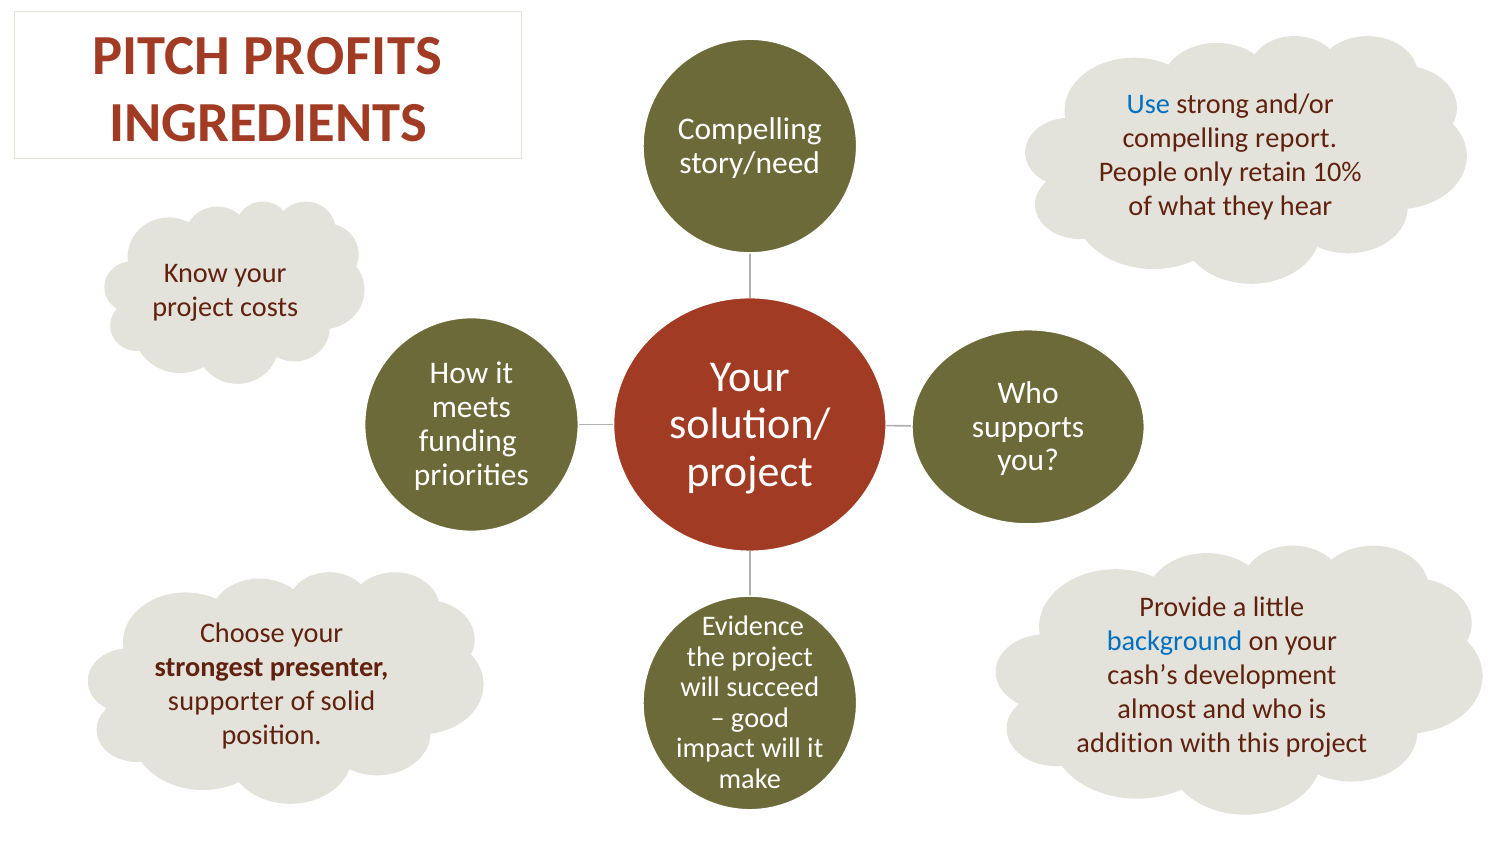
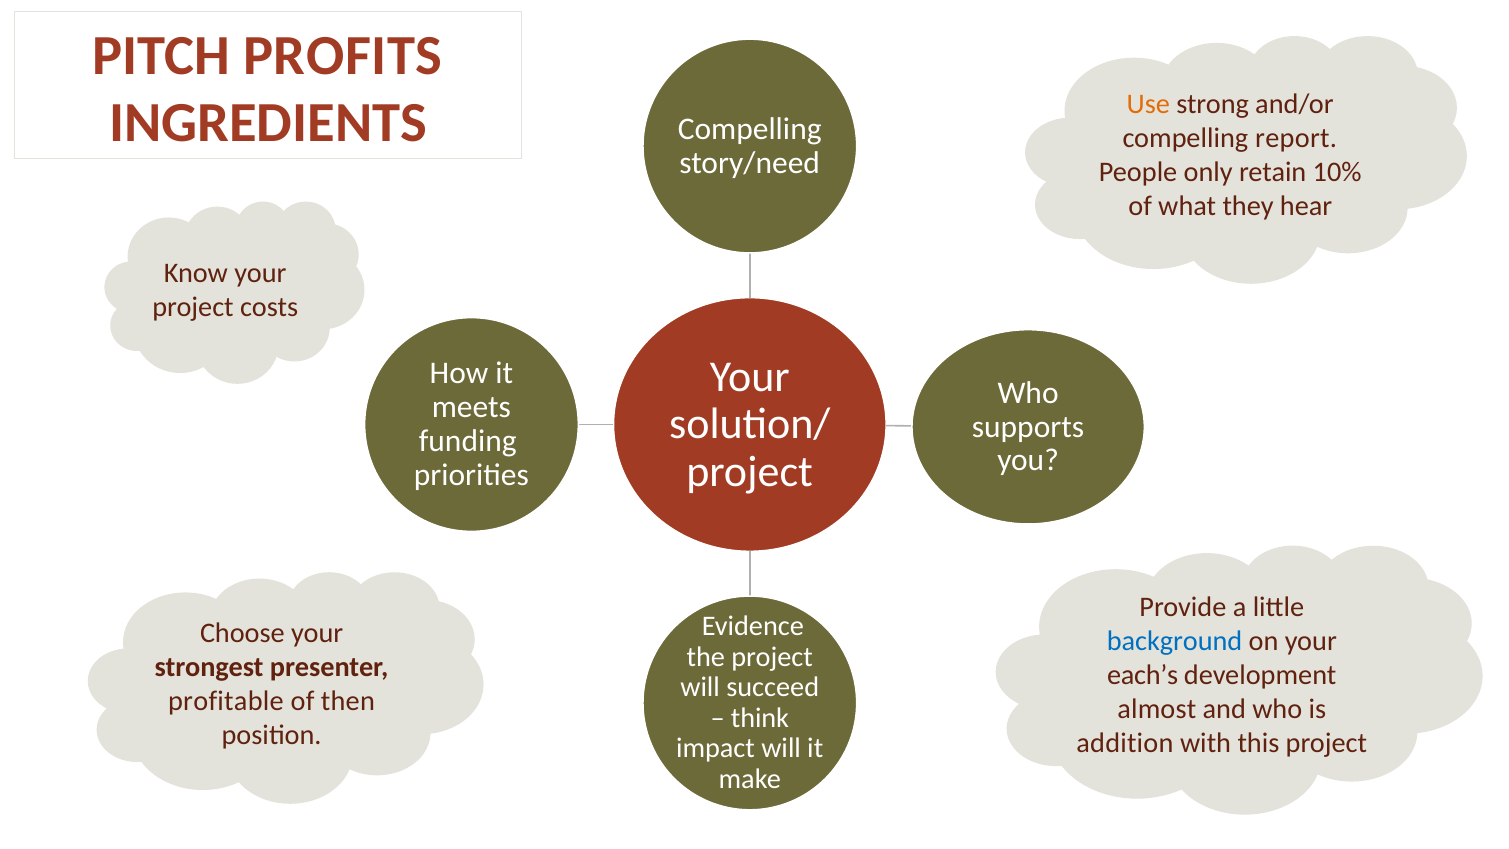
Use colour: blue -> orange
cash’s: cash’s -> each’s
supporter: supporter -> profitable
solid: solid -> then
good: good -> think
